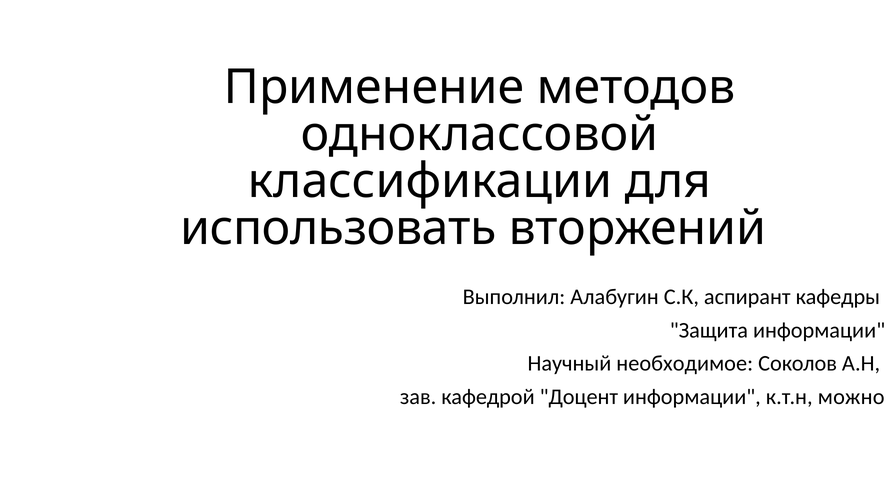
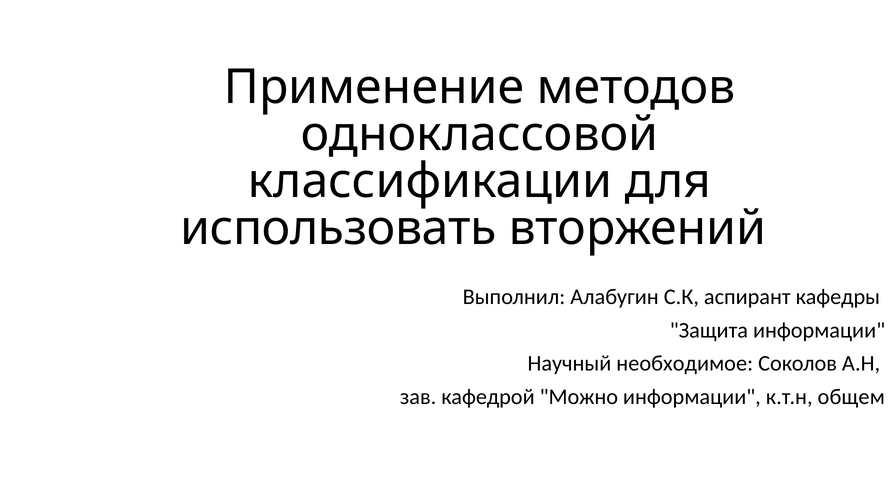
Доцент: Доцент -> Можно
можно: можно -> общем
